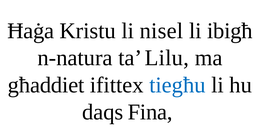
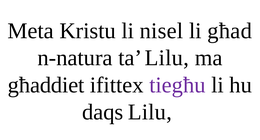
Ħaġa: Ħaġa -> Meta
ibigħ: ibigħ -> għad
tiegħu colour: blue -> purple
daqs Fina: Fina -> Lilu
